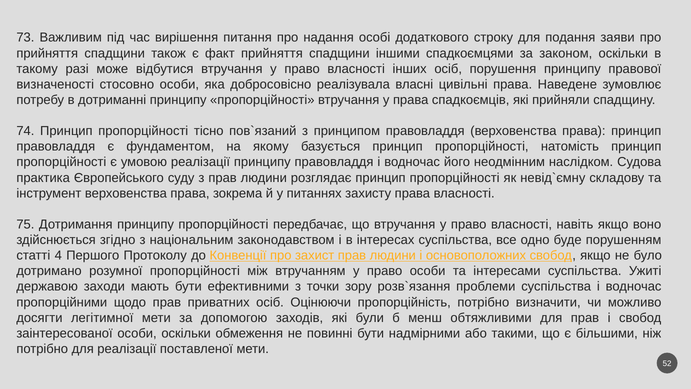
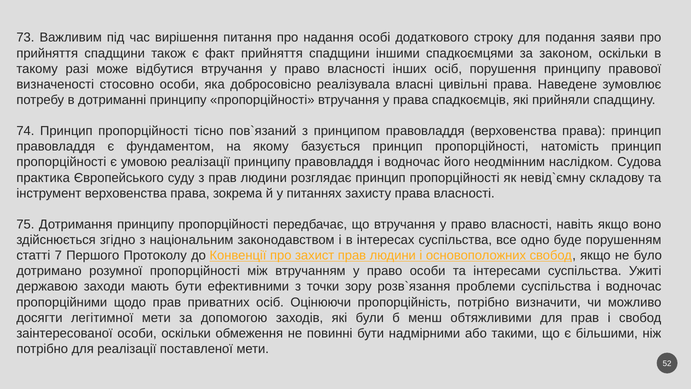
4: 4 -> 7
